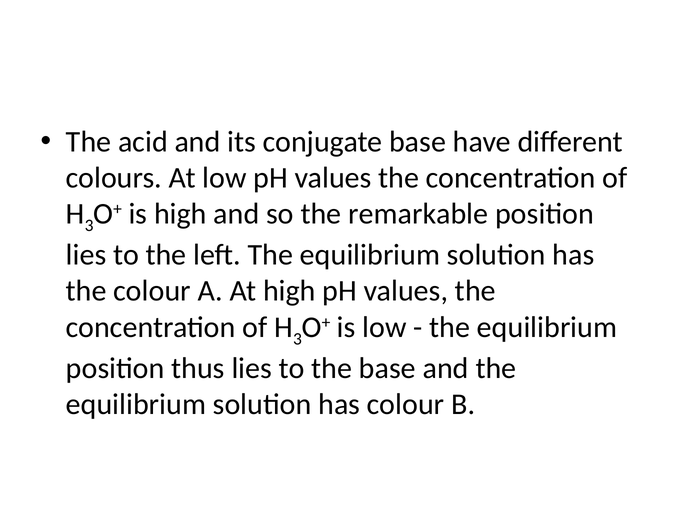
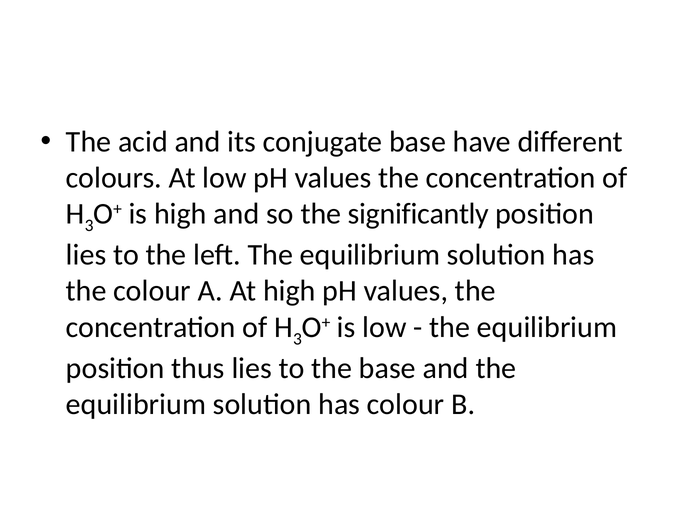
remarkable: remarkable -> significantly
